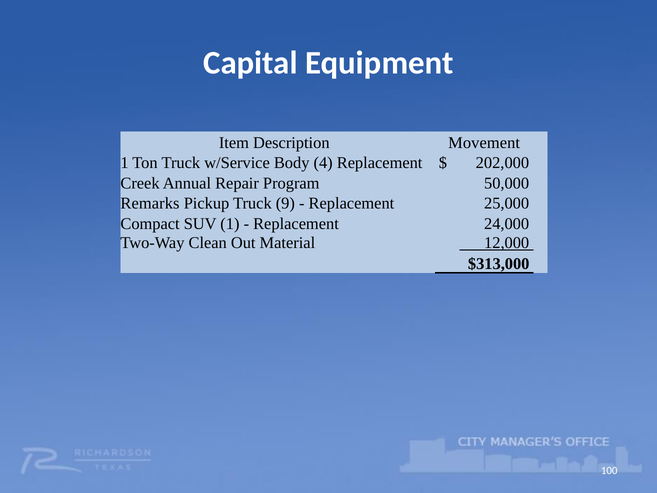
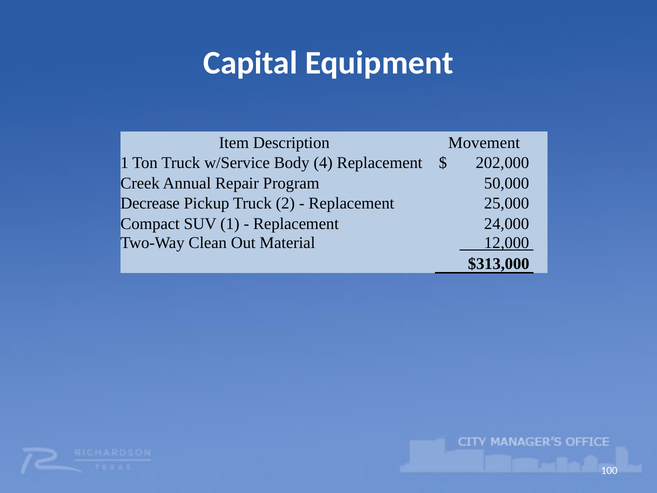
Remarks: Remarks -> Decrease
9: 9 -> 2
